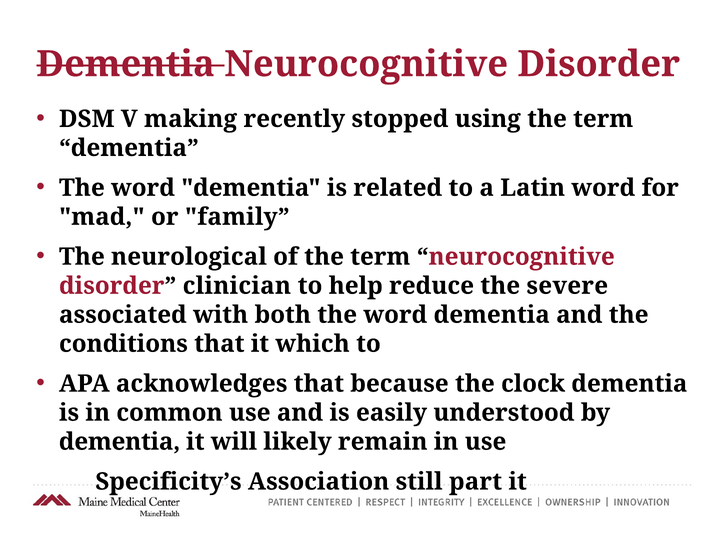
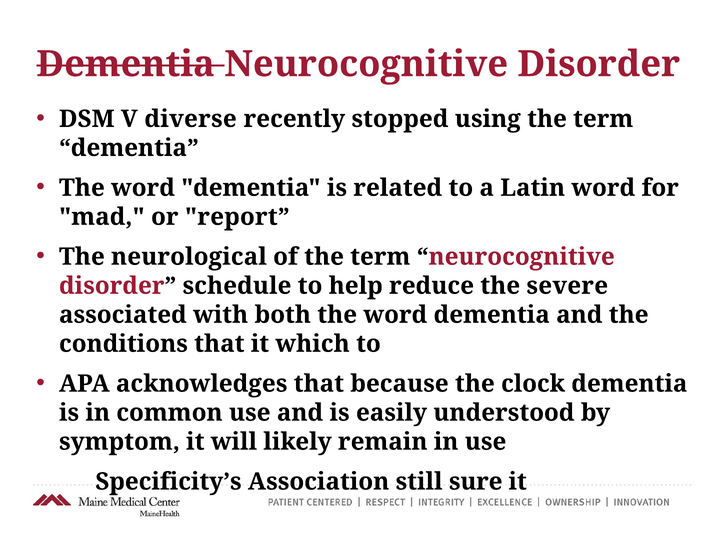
making: making -> diverse
family: family -> report
clinician: clinician -> schedule
dementia at (120, 442): dementia -> symptom
part: part -> sure
